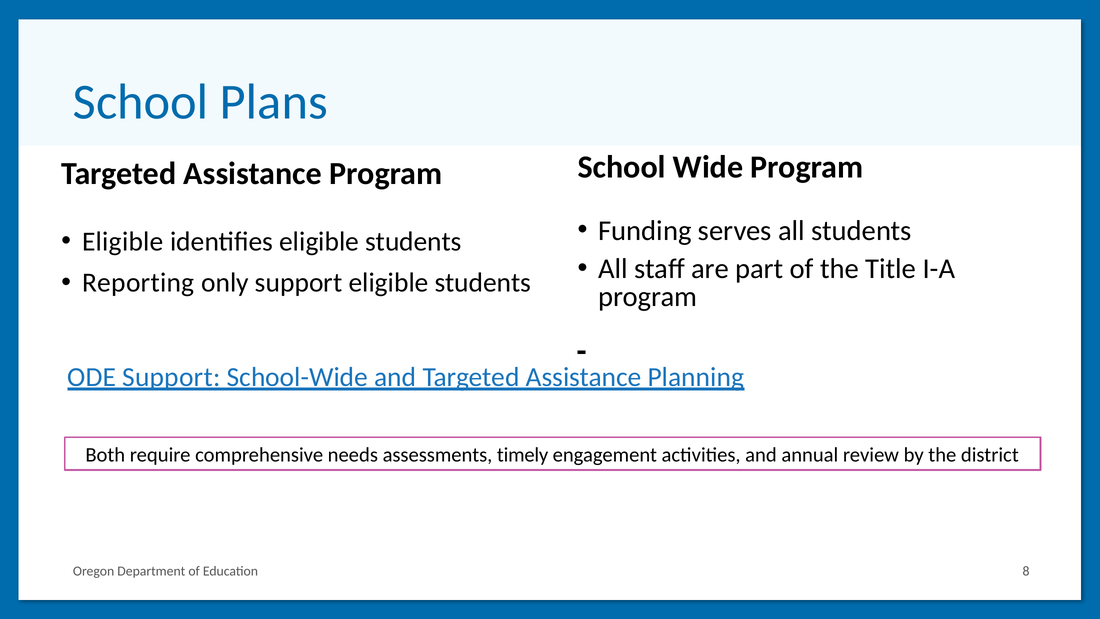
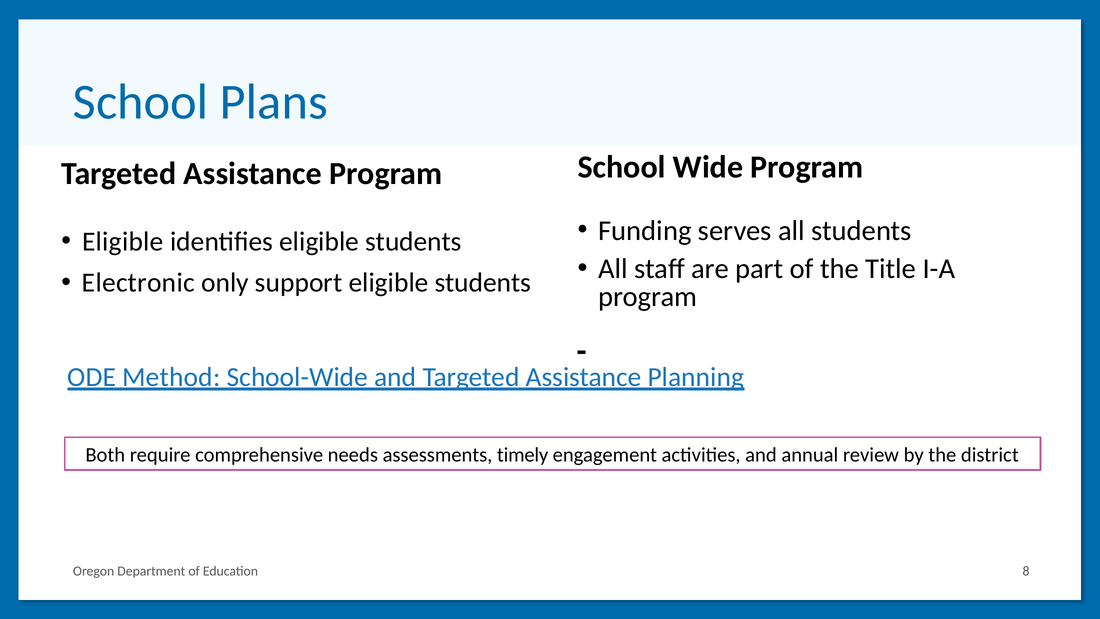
Reporting: Reporting -> Electronic
ODE Support: Support -> Method
